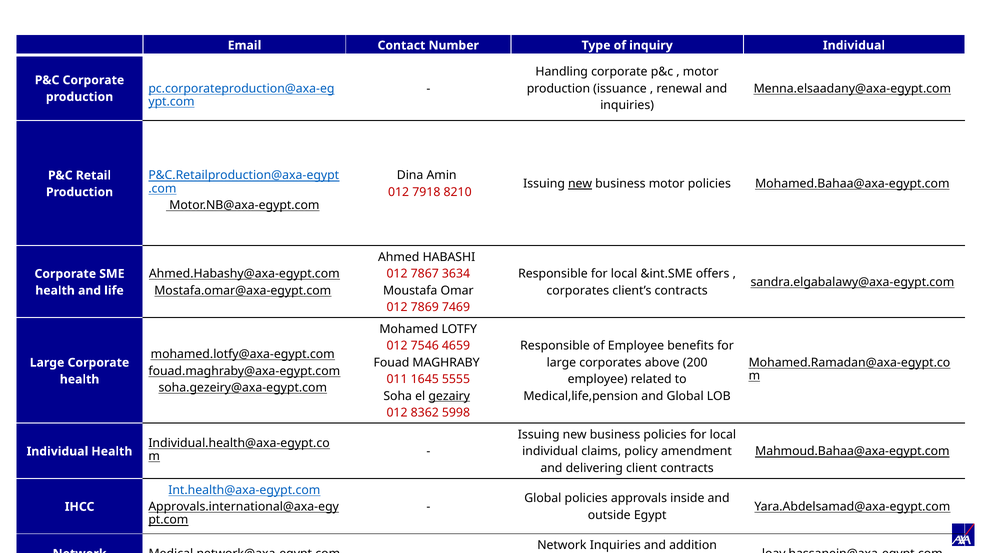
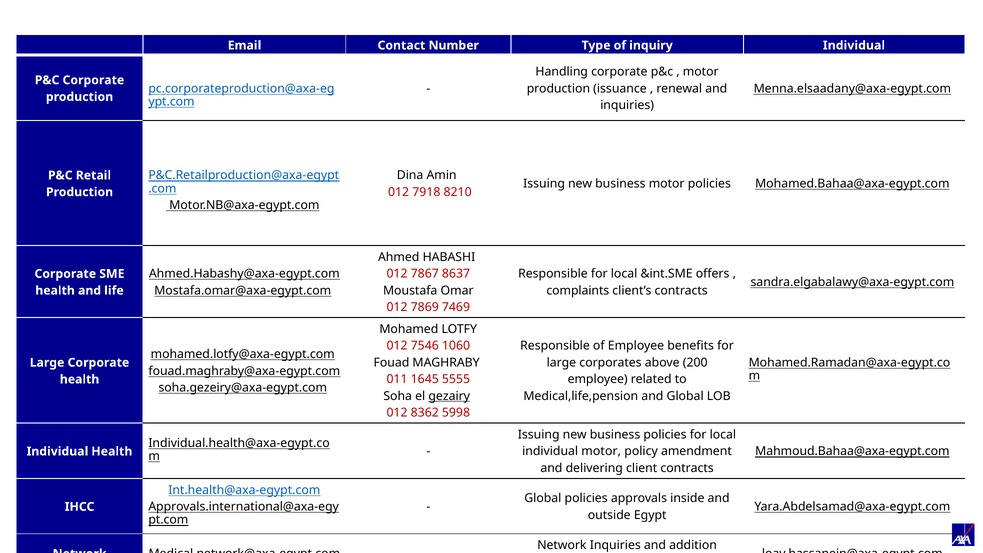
new at (580, 184) underline: present -> none
3634: 3634 -> 8637
corporates at (578, 290): corporates -> complaints
4659: 4659 -> 1060
individual claims: claims -> motor
